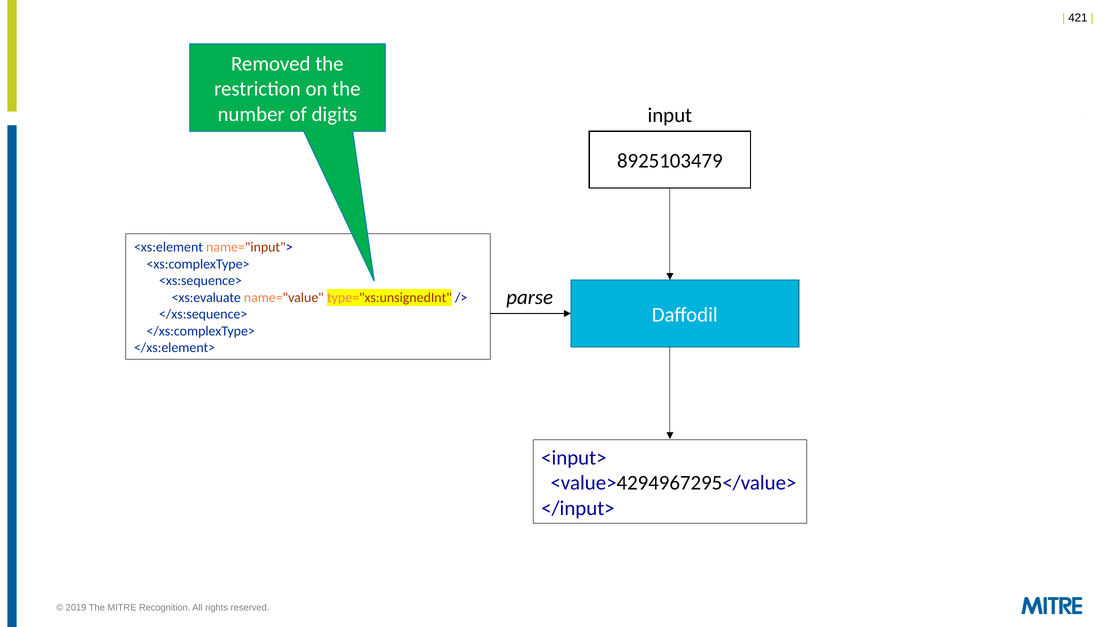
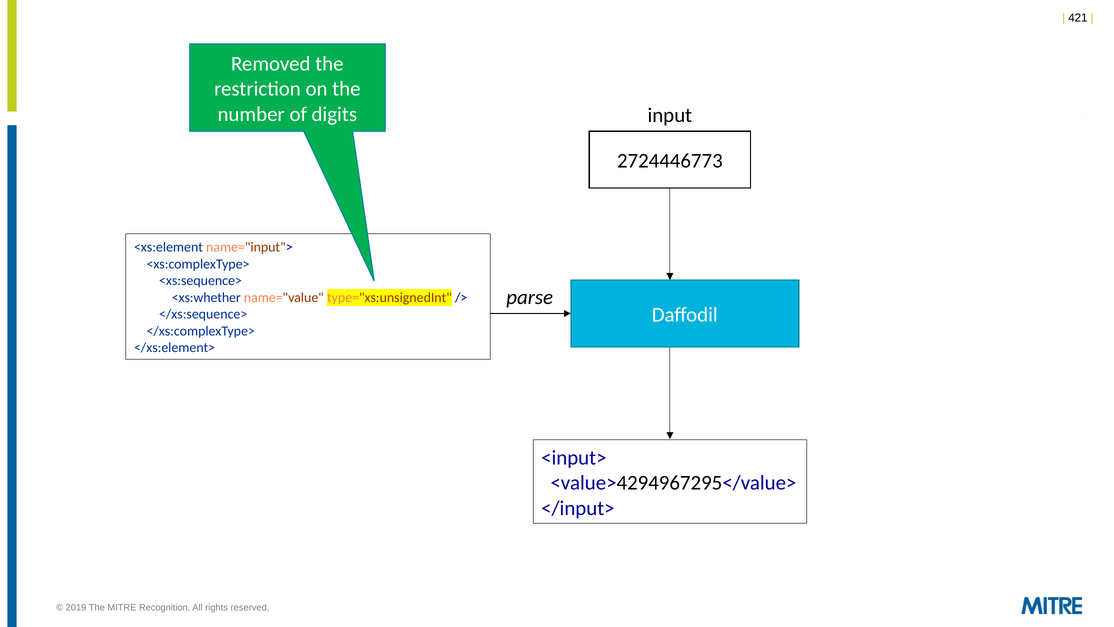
8925103479: 8925103479 -> 2724446773
<xs:evaluate: <xs:evaluate -> <xs:whether
